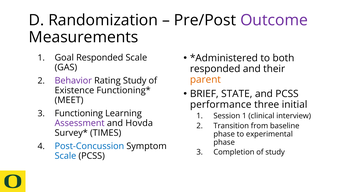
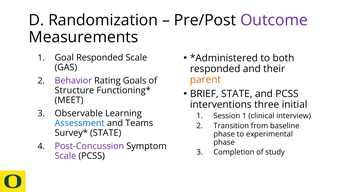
Rating Study: Study -> Goals
Existence: Existence -> Structure
performance: performance -> interventions
Functioning: Functioning -> Observable
Assessment colour: purple -> blue
Hovda: Hovda -> Teams
TIMES at (106, 133): TIMES -> STATE
Post-Concussion colour: blue -> purple
Scale at (65, 156) colour: blue -> purple
